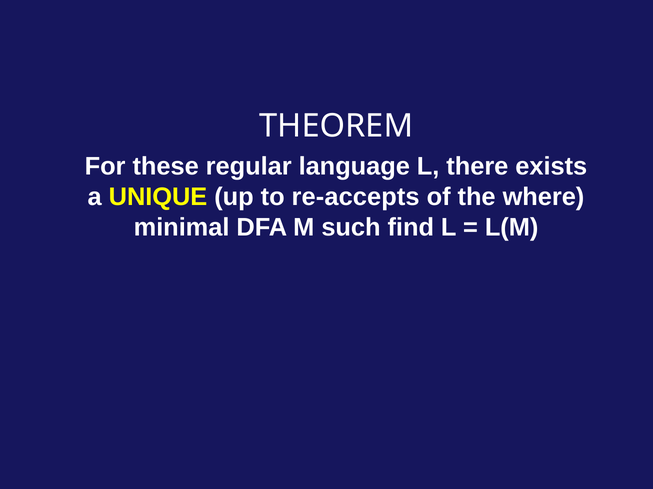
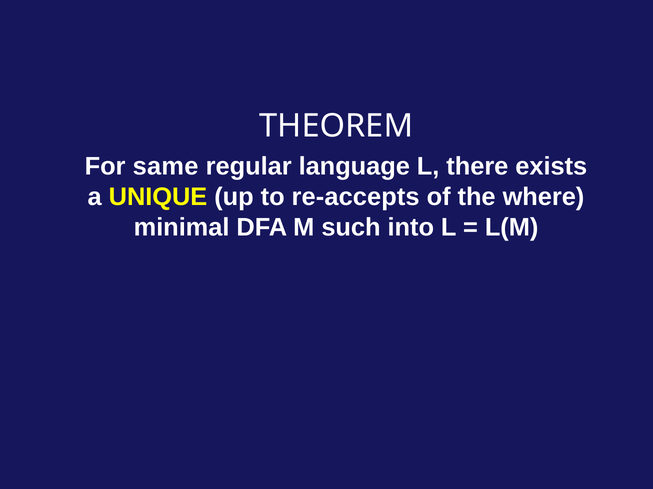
these: these -> same
find: find -> into
